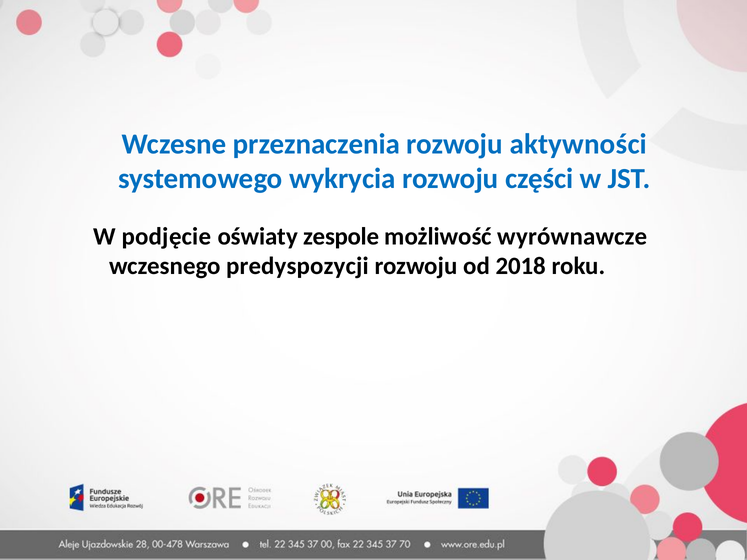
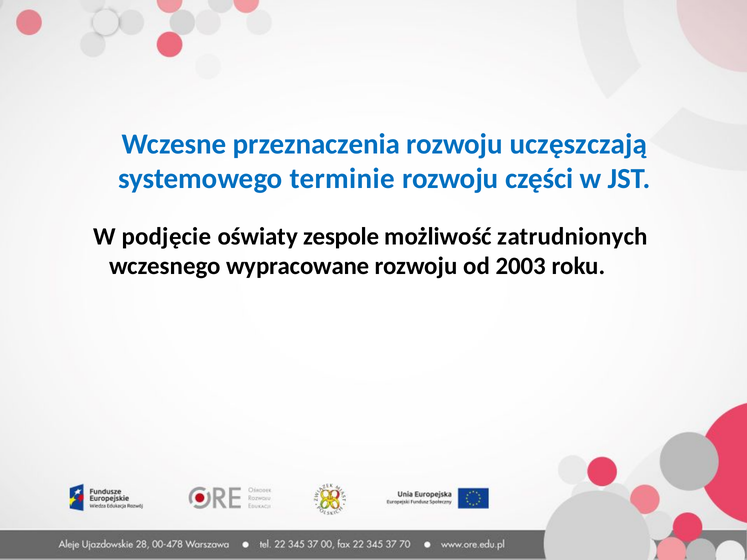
aktywności: aktywności -> uczęszczają
wykrycia: wykrycia -> terminie
wyrównawcze: wyrównawcze -> zatrudnionych
predyspozycji: predyspozycji -> wypracowane
2018: 2018 -> 2003
